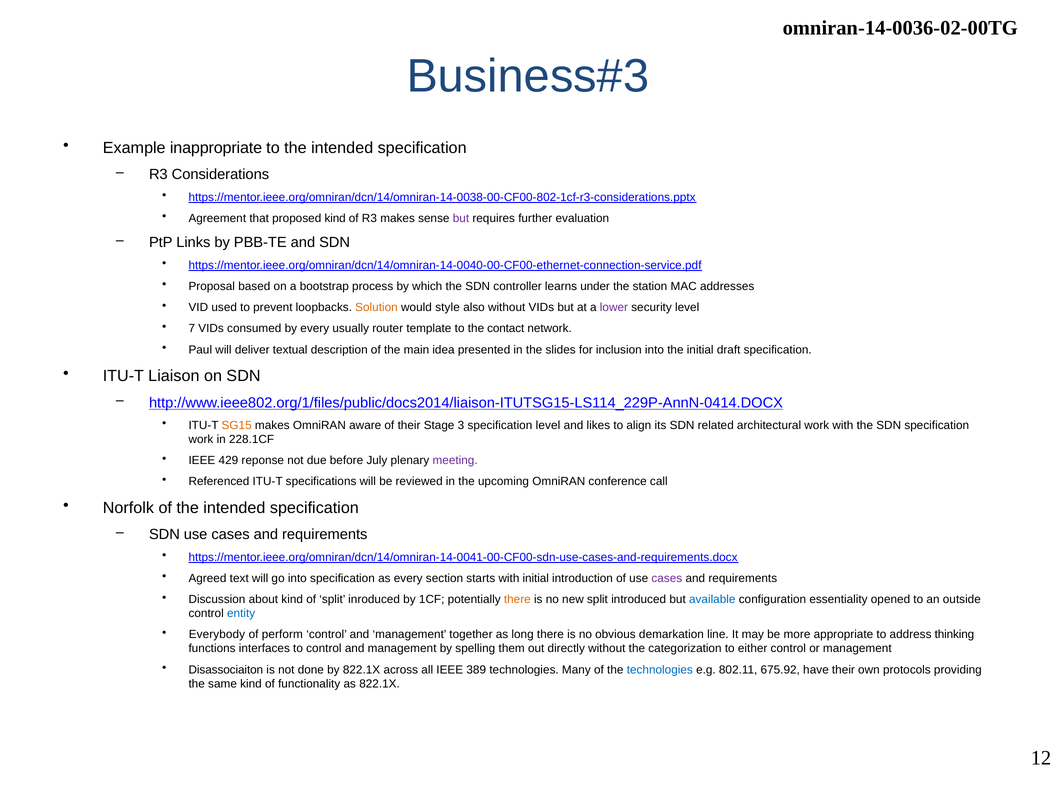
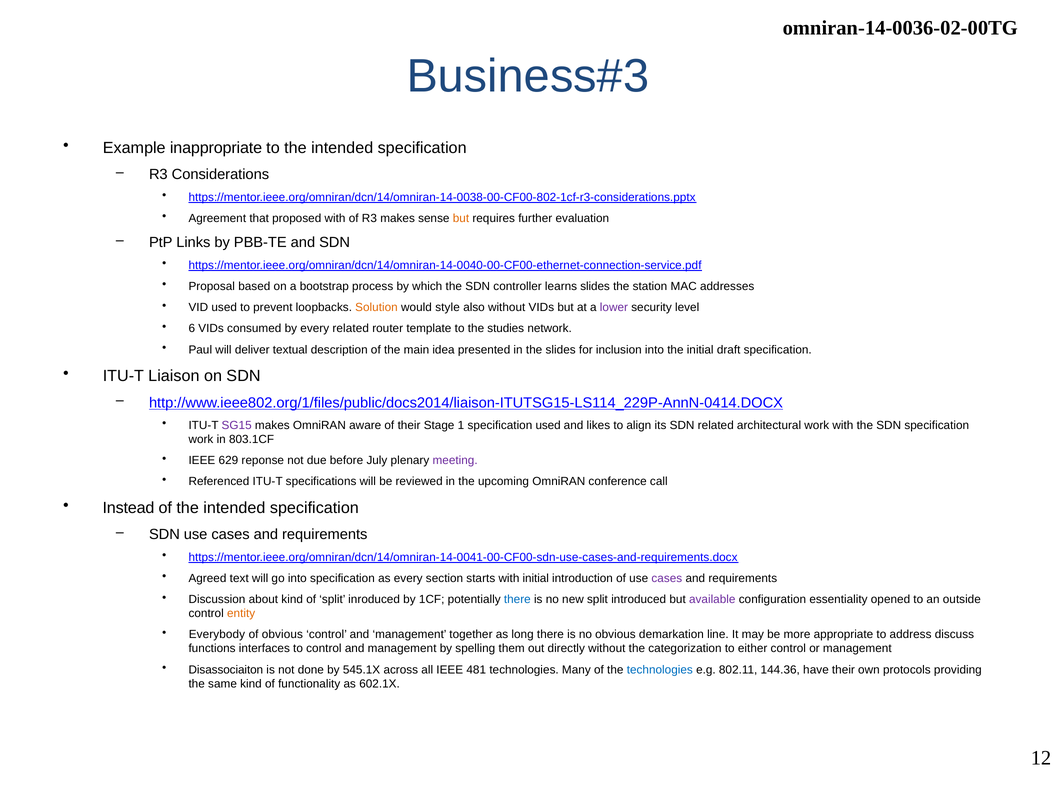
proposed kind: kind -> with
but at (461, 218) colour: purple -> orange
learns under: under -> slides
7: 7 -> 6
every usually: usually -> related
contact: contact -> studies
SG15 colour: orange -> purple
3: 3 -> 1
specification level: level -> used
228.1CF: 228.1CF -> 803.1CF
429: 429 -> 629
Norfolk: Norfolk -> Instead
there at (517, 599) colour: orange -> blue
available colour: blue -> purple
entity colour: blue -> orange
of perform: perform -> obvious
thinking: thinking -> discuss
by 822.1X: 822.1X -> 545.1X
389: 389 -> 481
675.92: 675.92 -> 144.36
as 822.1X: 822.1X -> 602.1X
